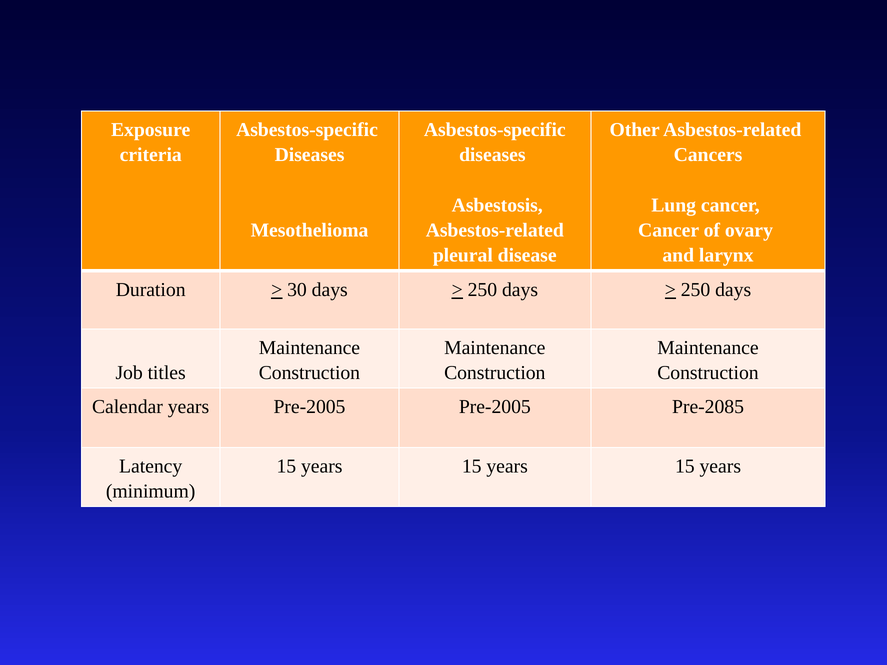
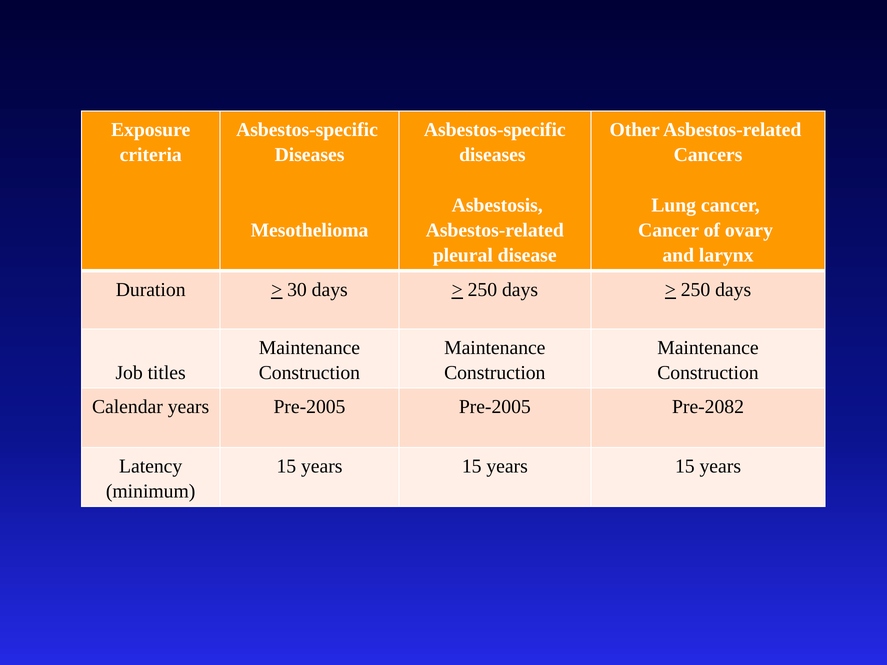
Pre-2085: Pre-2085 -> Pre-2082
